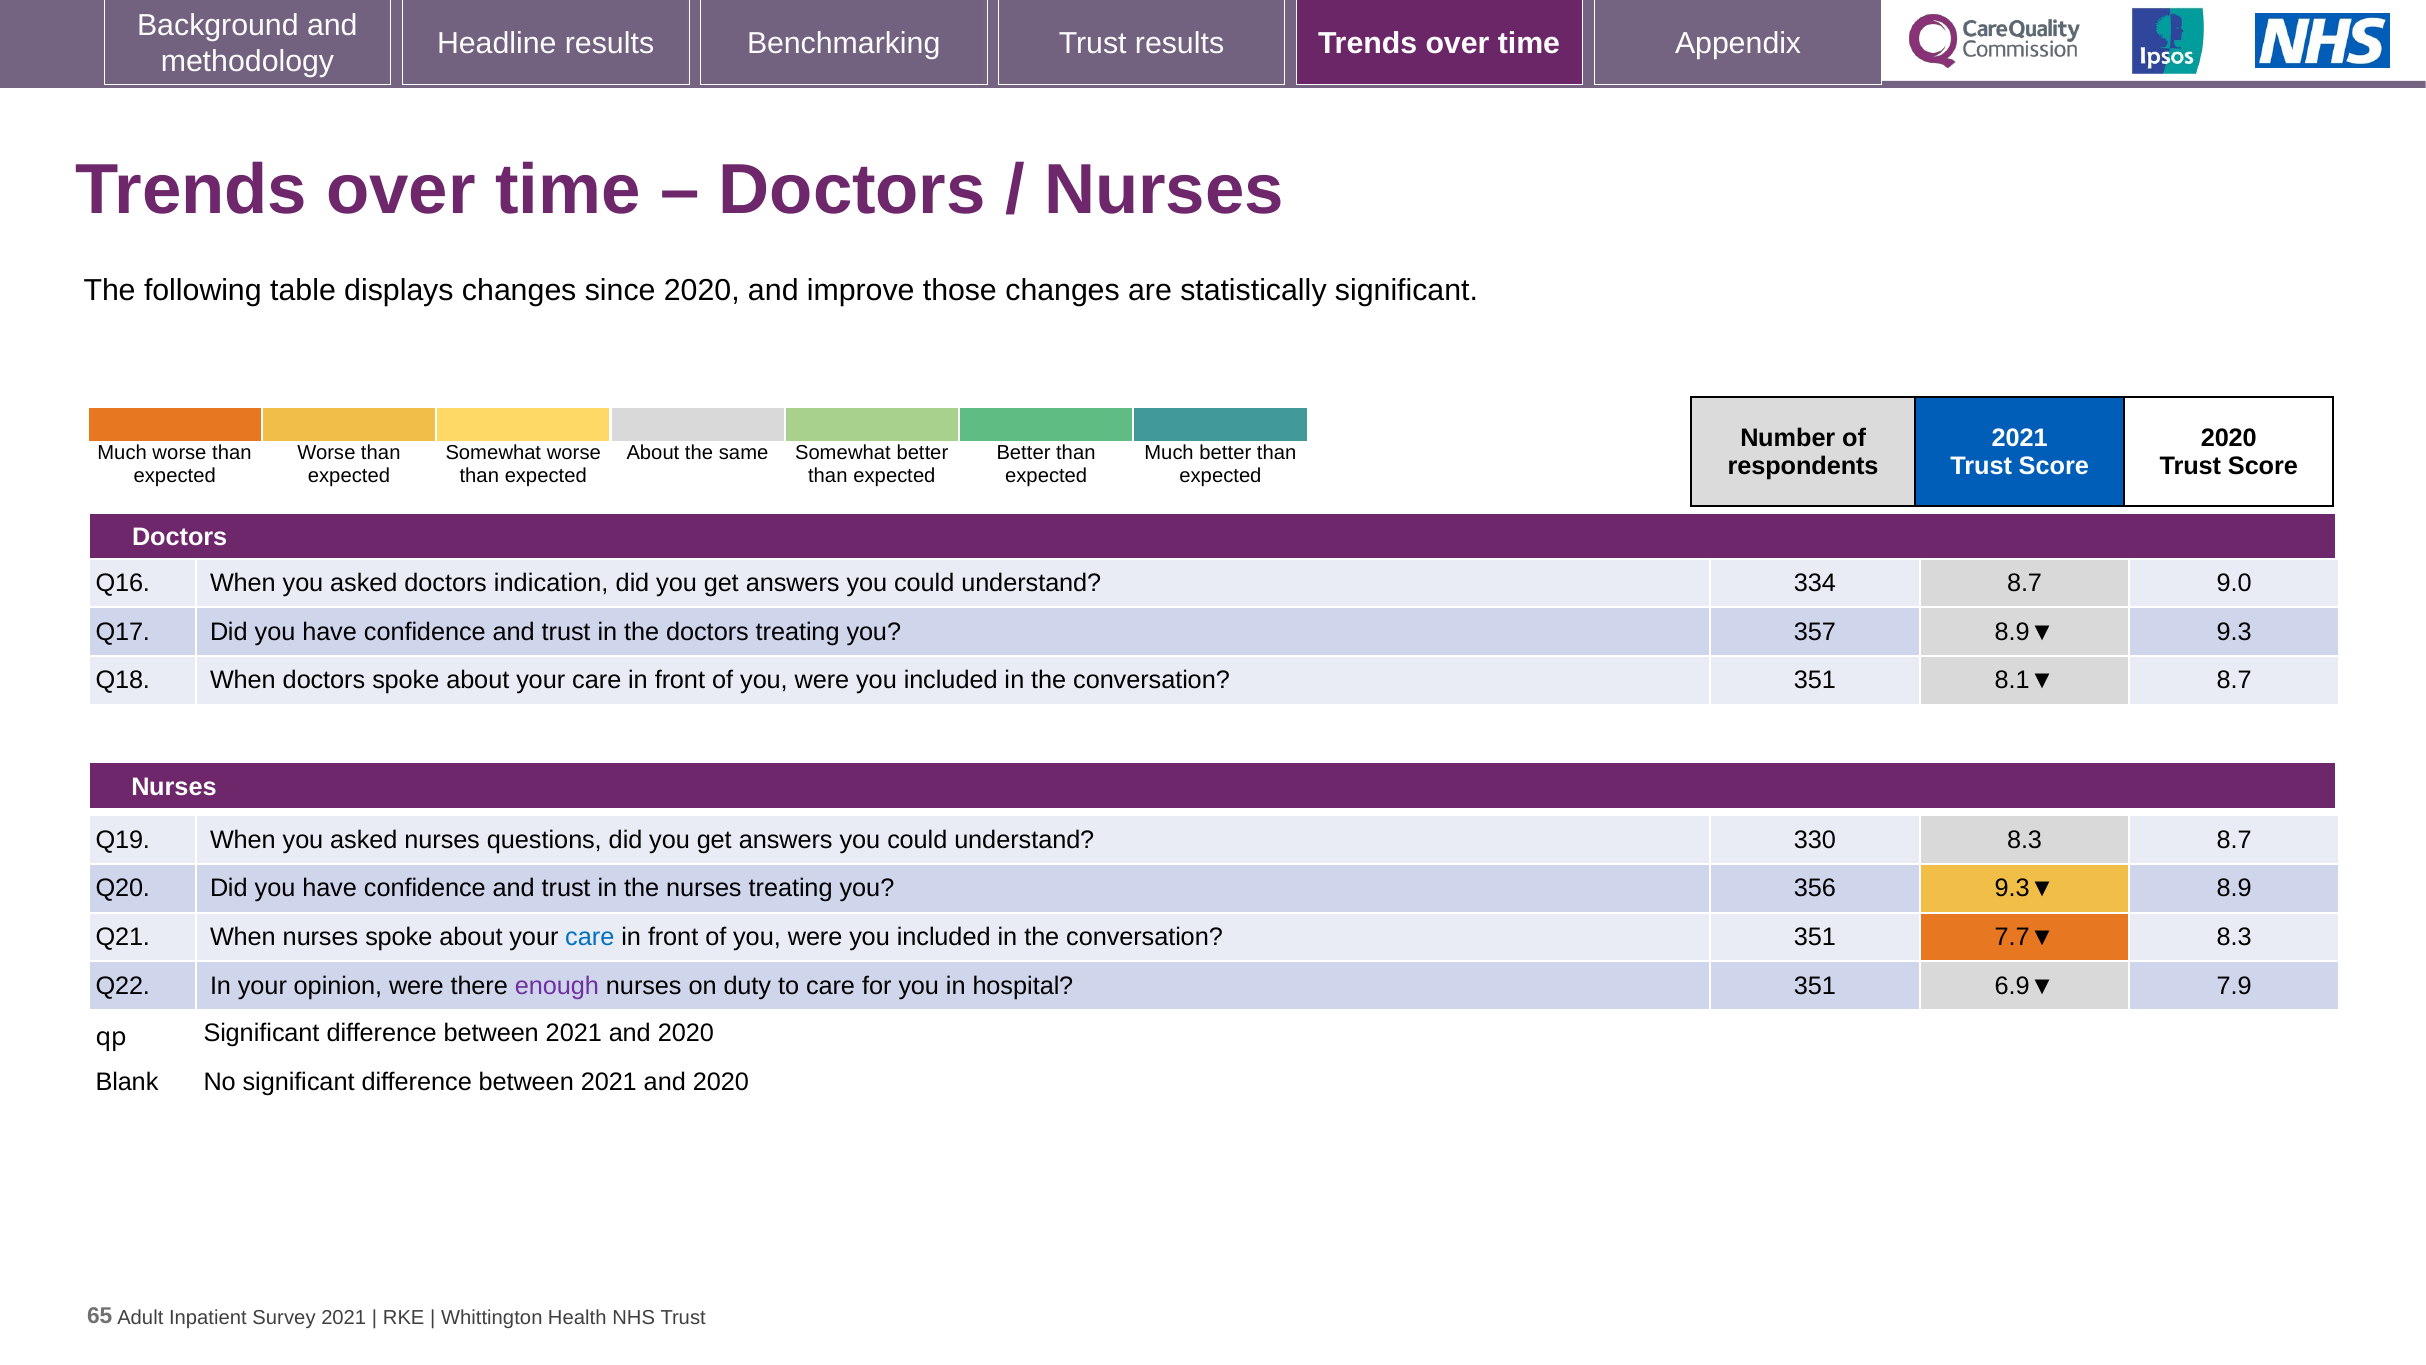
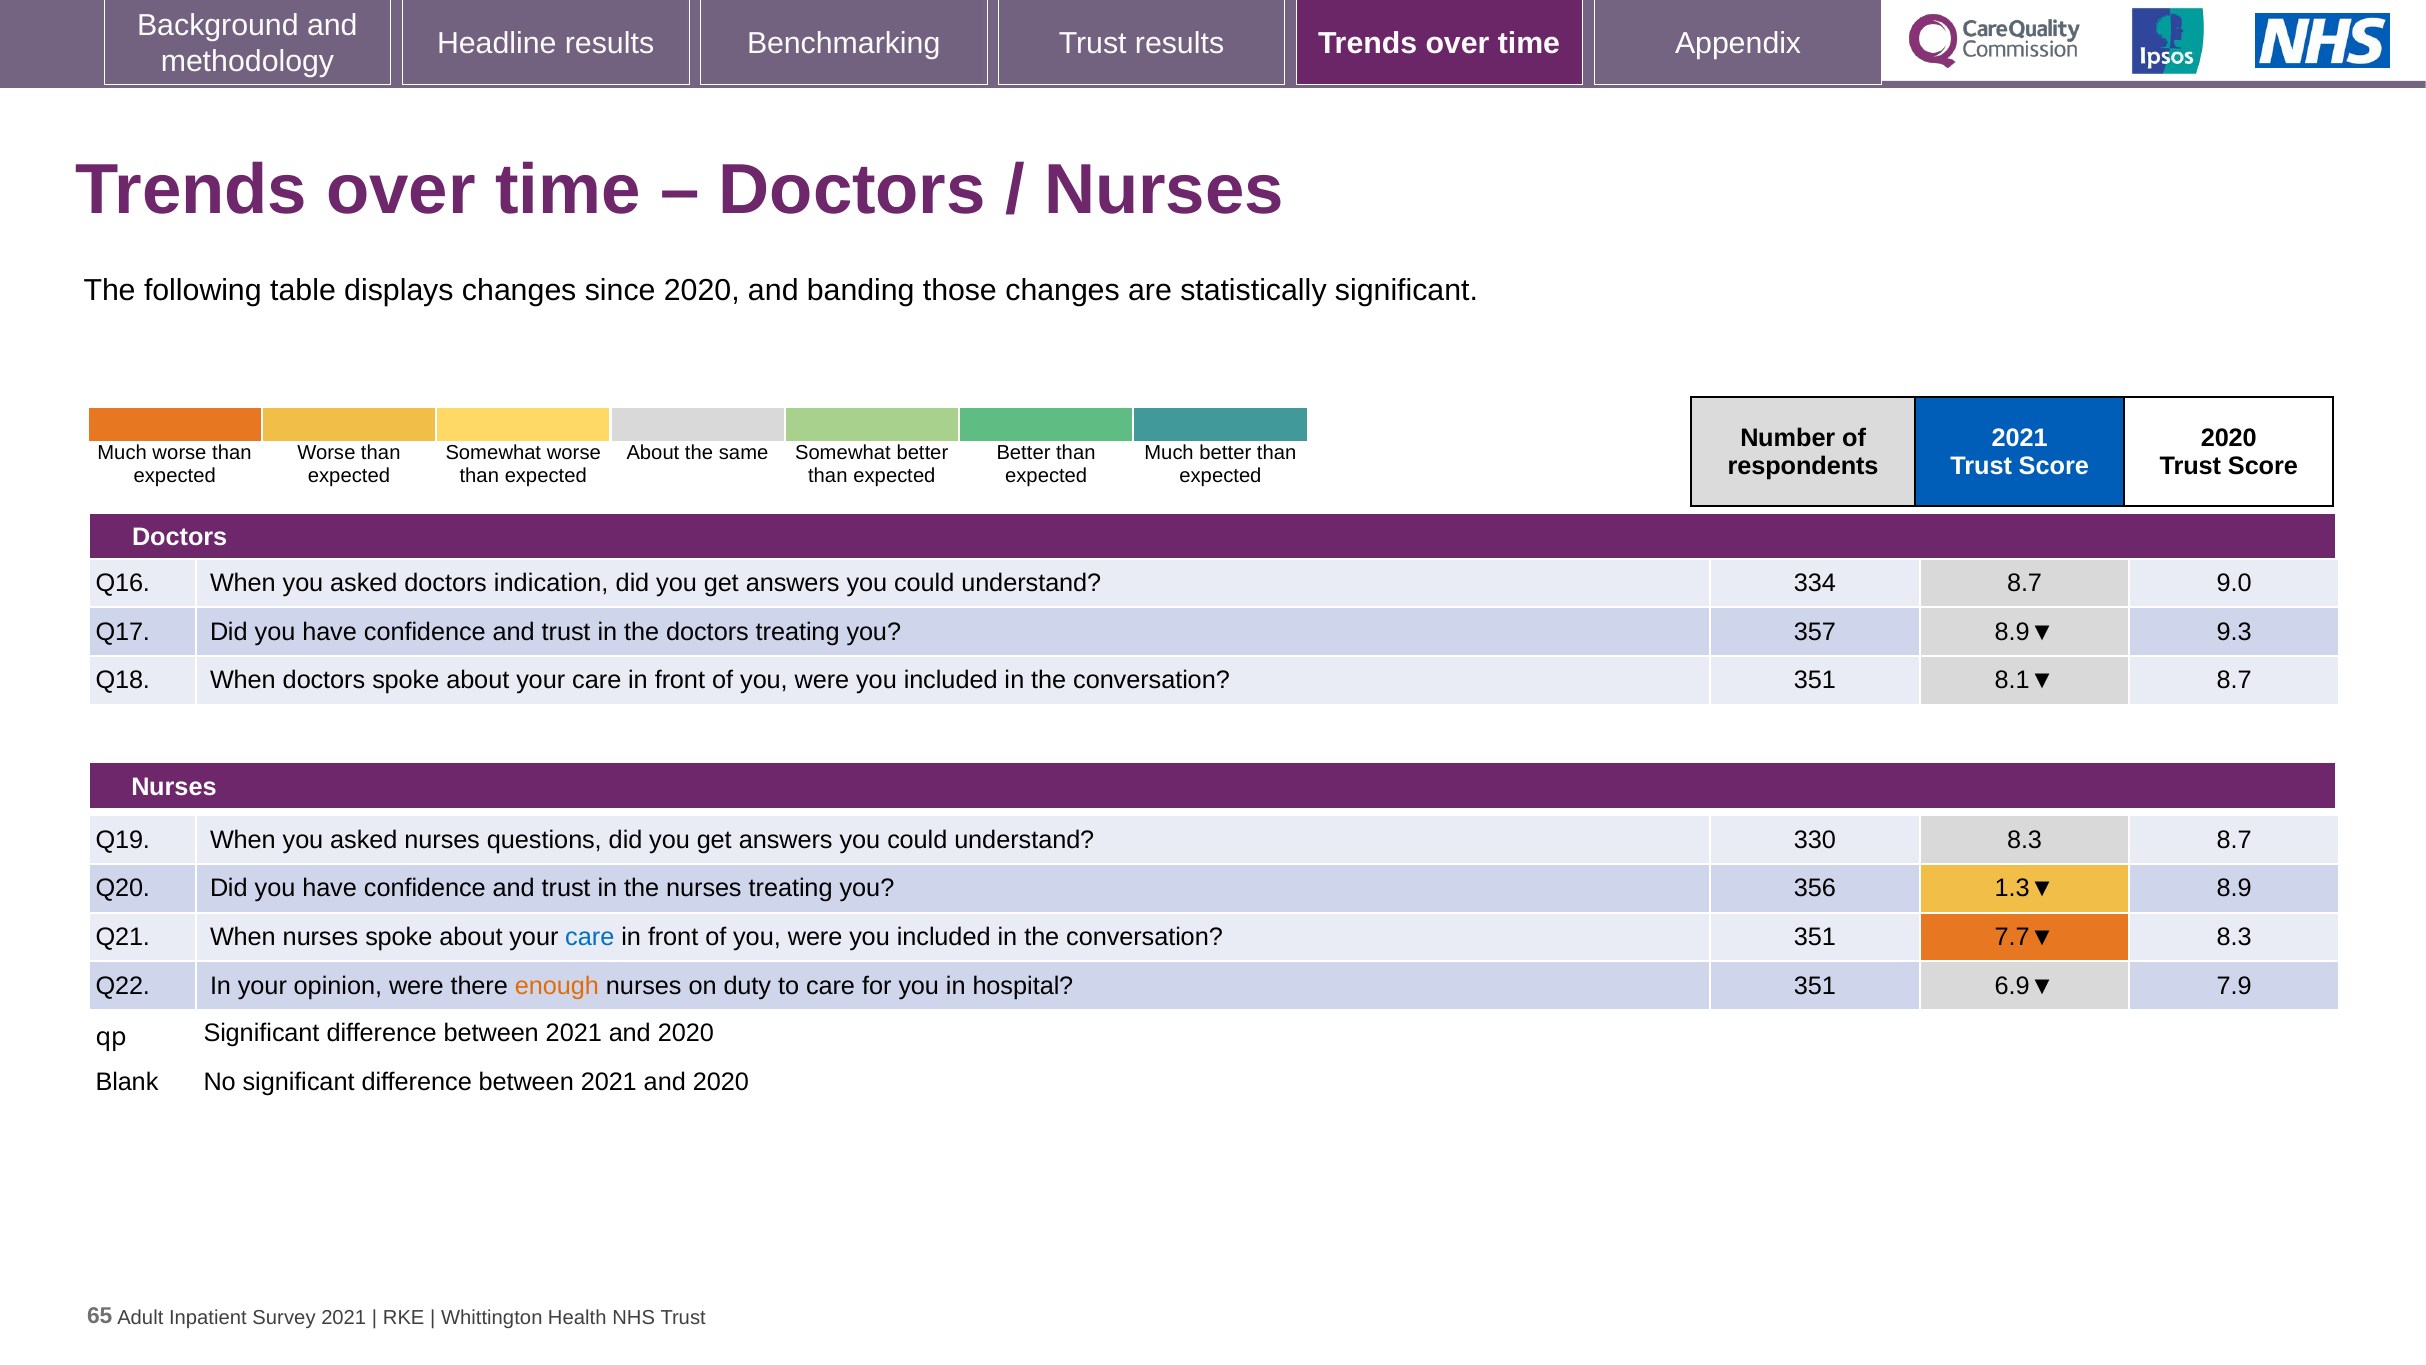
improve: improve -> banding
9.3▼: 9.3▼ -> 1.3▼
enough colour: purple -> orange
